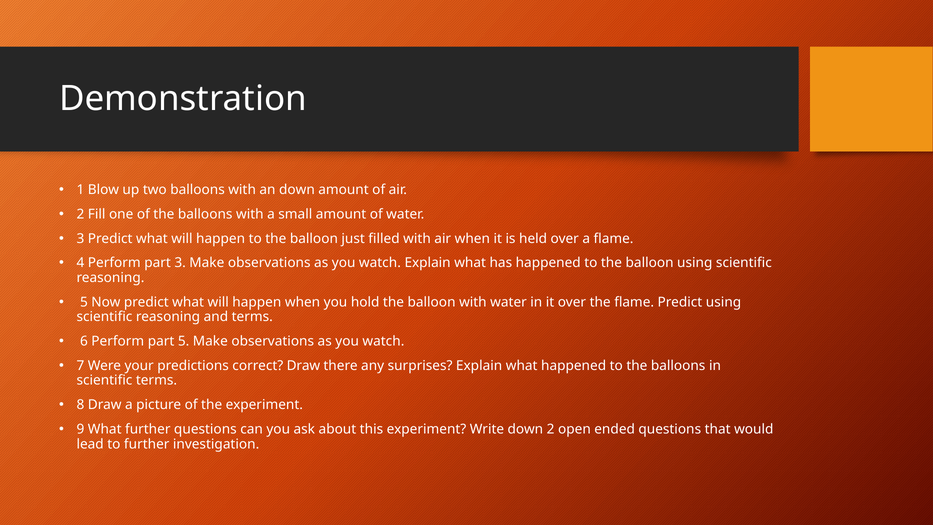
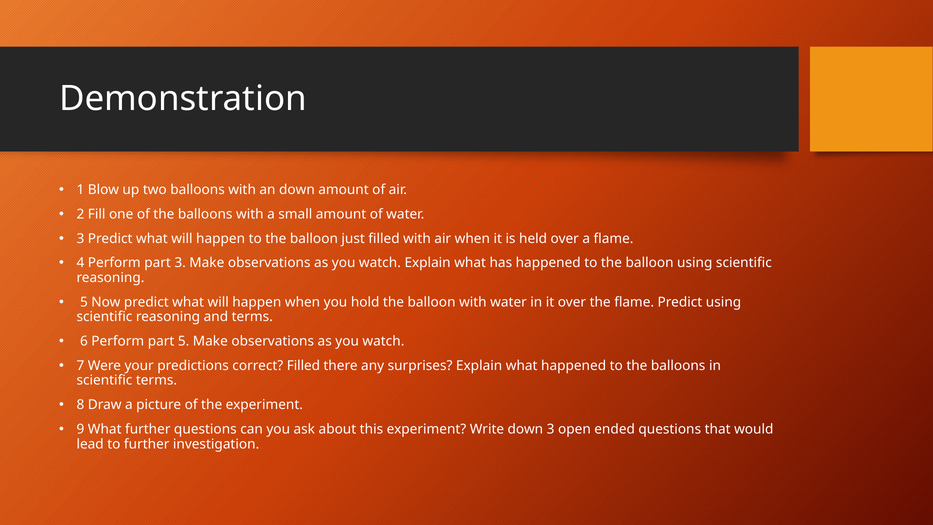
correct Draw: Draw -> Filled
down 2: 2 -> 3
